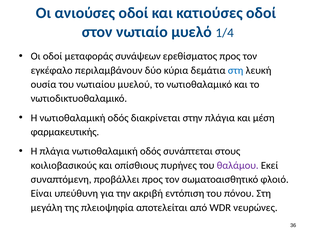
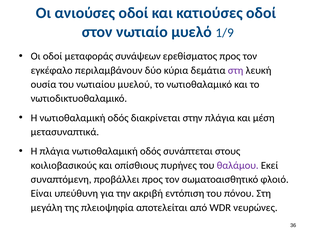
1/4: 1/4 -> 1/9
στη at (236, 70) colour: blue -> purple
φαρμακευτικής: φαρμακευτικής -> μετασυναπτικά
